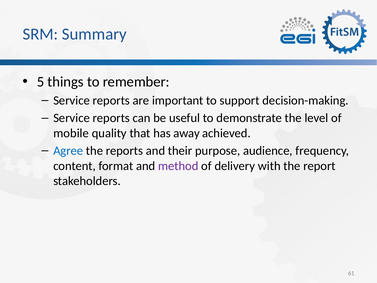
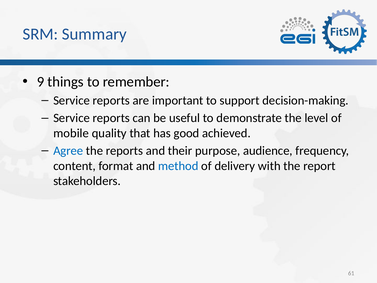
5: 5 -> 9
away: away -> good
method colour: purple -> blue
